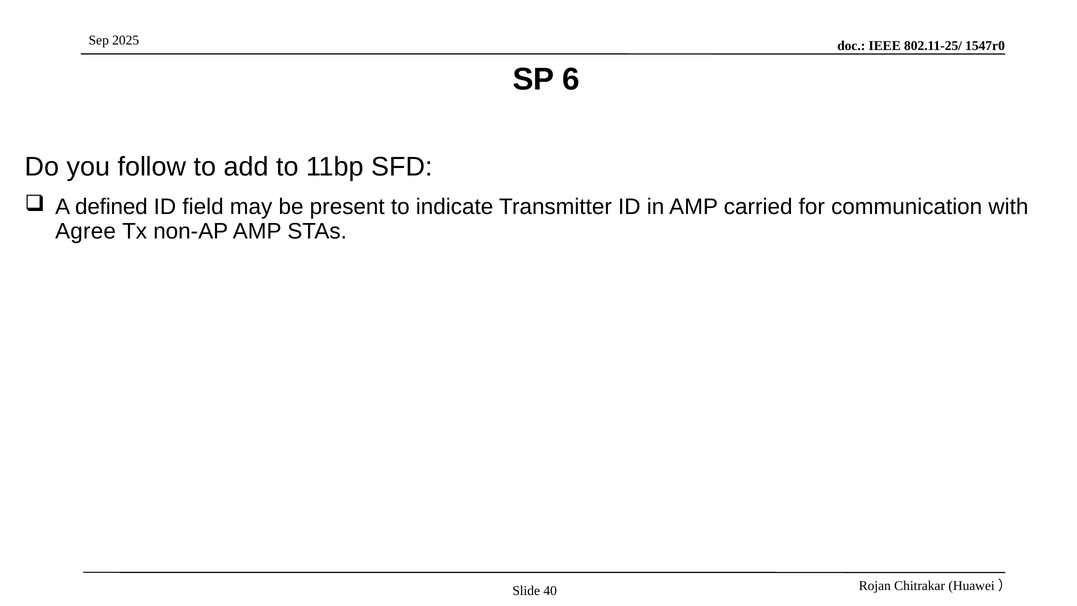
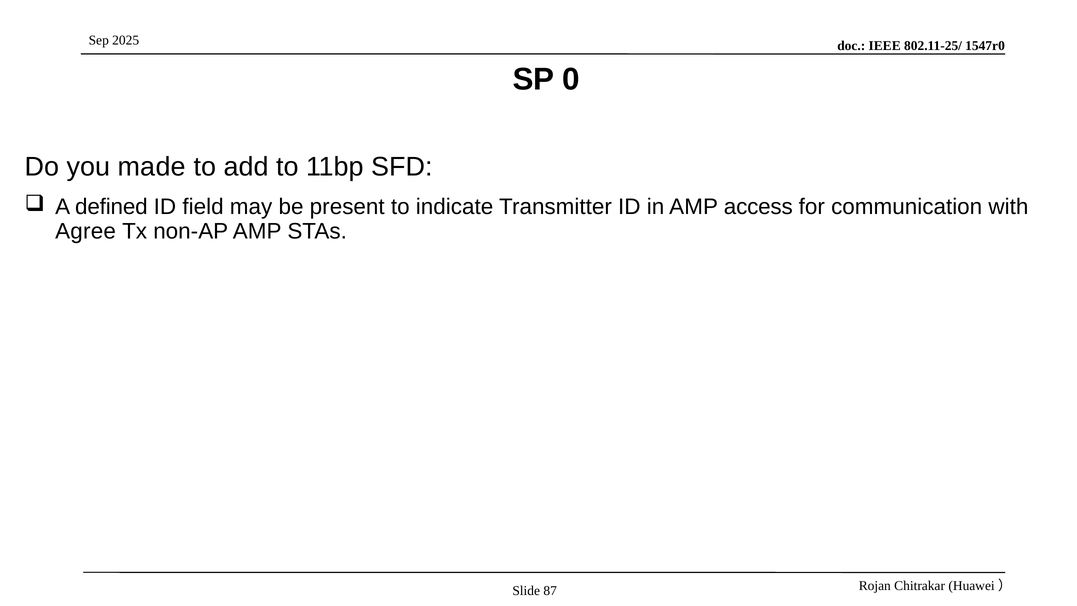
6: 6 -> 0
follow: follow -> made
carried: carried -> access
40: 40 -> 87
